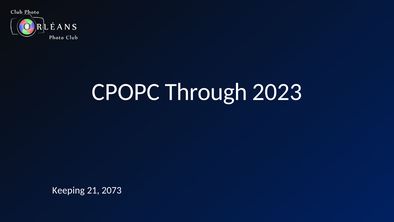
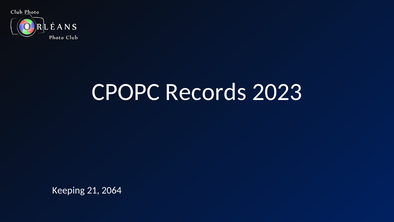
Through: Through -> Records
2073: 2073 -> 2064
